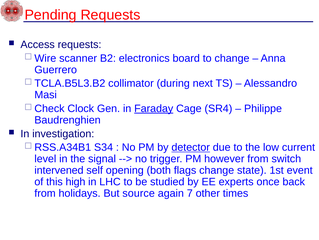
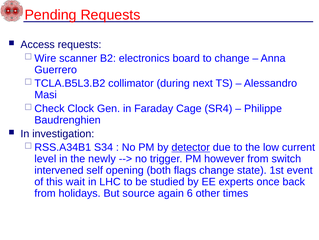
Faraday underline: present -> none
signal: signal -> newly
high: high -> wait
7: 7 -> 6
